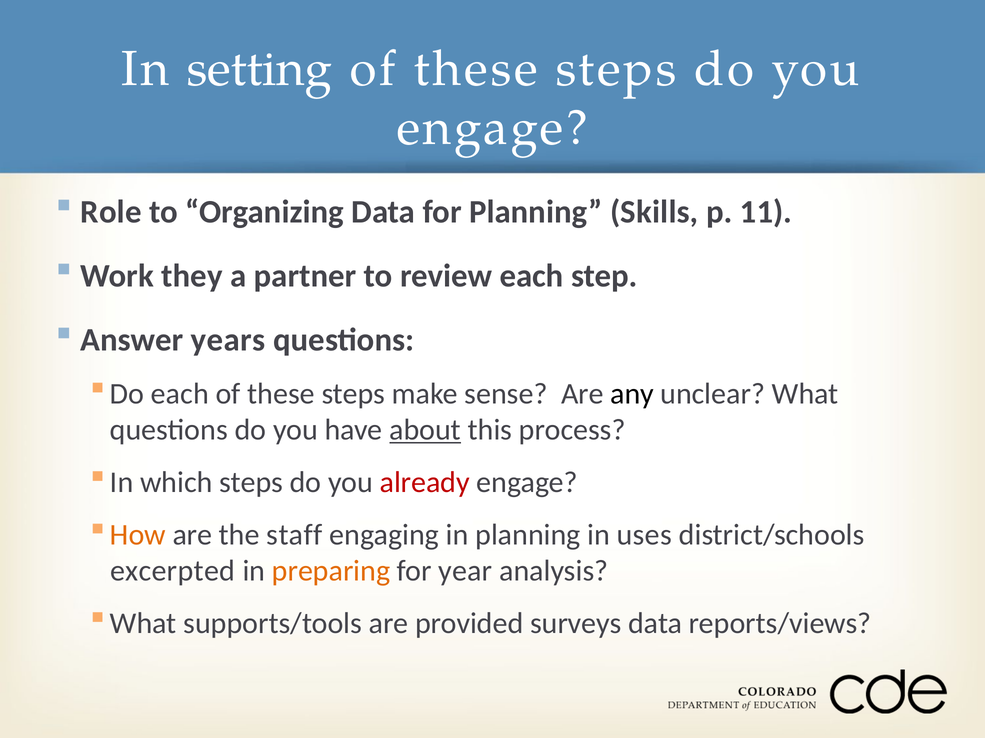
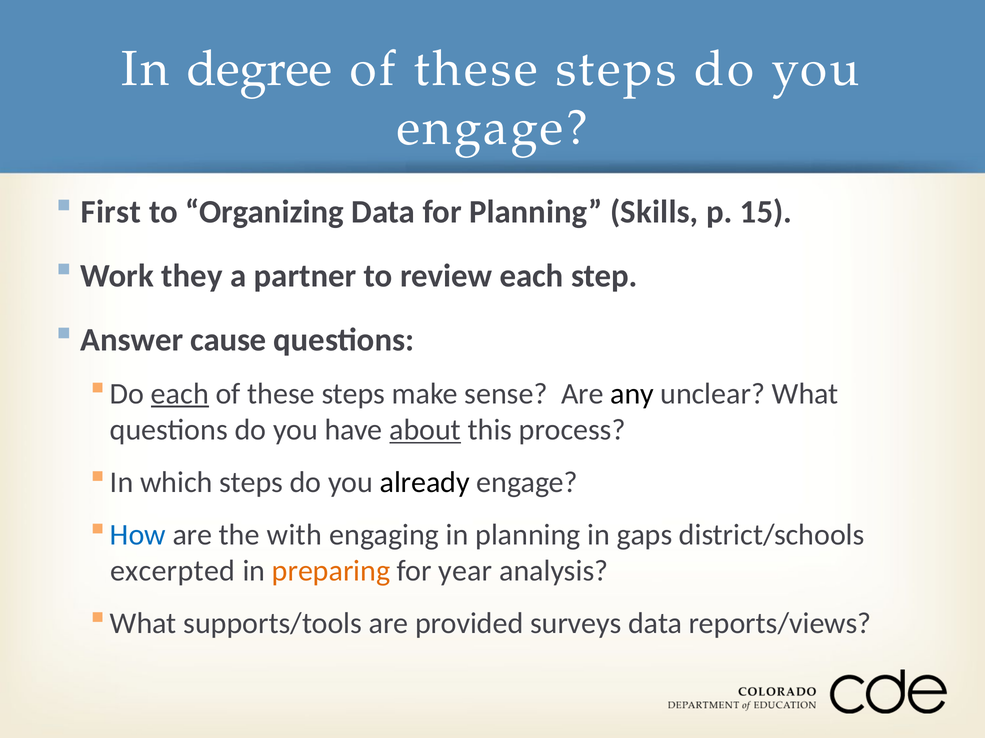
setting: setting -> degree
Role: Role -> First
11: 11 -> 15
years: years -> cause
each at (180, 394) underline: none -> present
already colour: red -> black
How colour: orange -> blue
staff: staff -> with
uses: uses -> gaps
